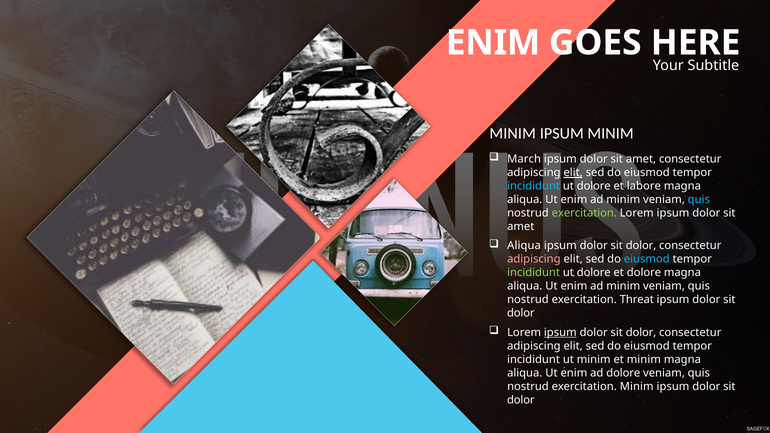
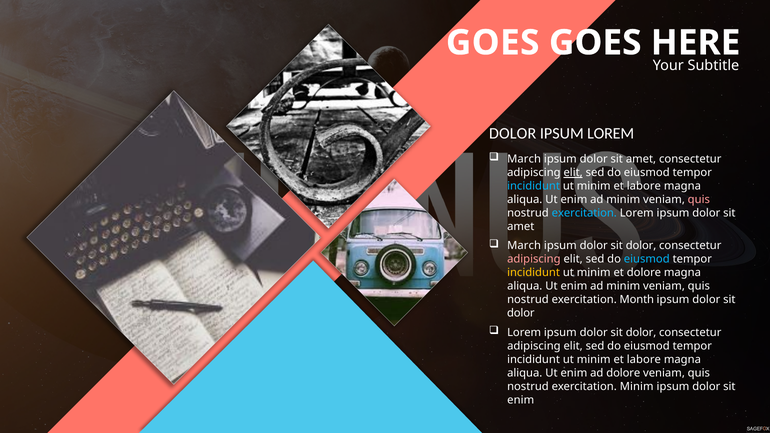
ENIM at (493, 43): ENIM -> GOES
MINIM at (513, 134): MINIM -> DOLOR
IPSUM MINIM: MINIM -> LOREM
dolore at (594, 186): dolore -> minim
quis at (699, 200) colour: light blue -> pink
exercitation at (584, 213) colour: light green -> light blue
Aliqua at (524, 246): Aliqua -> March
incididunt at (534, 273) colour: light green -> yellow
dolore at (594, 273): dolore -> minim
Threat: Threat -> Month
ipsum at (560, 333) underline: present -> none
minim at (644, 359): minim -> labore
dolor at (521, 400): dolor -> enim
